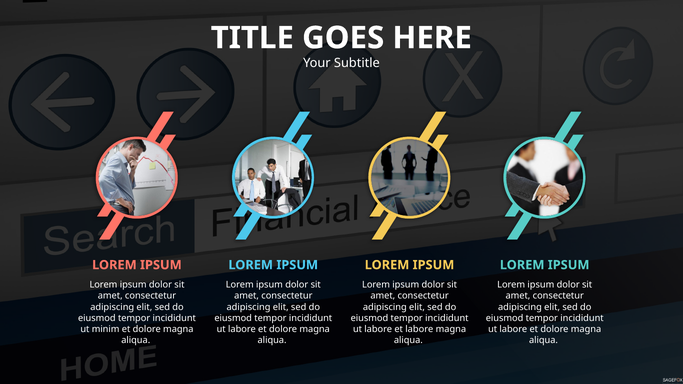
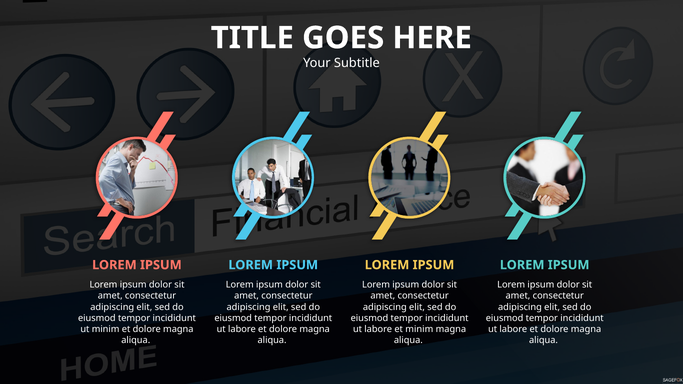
et labore: labore -> minim
